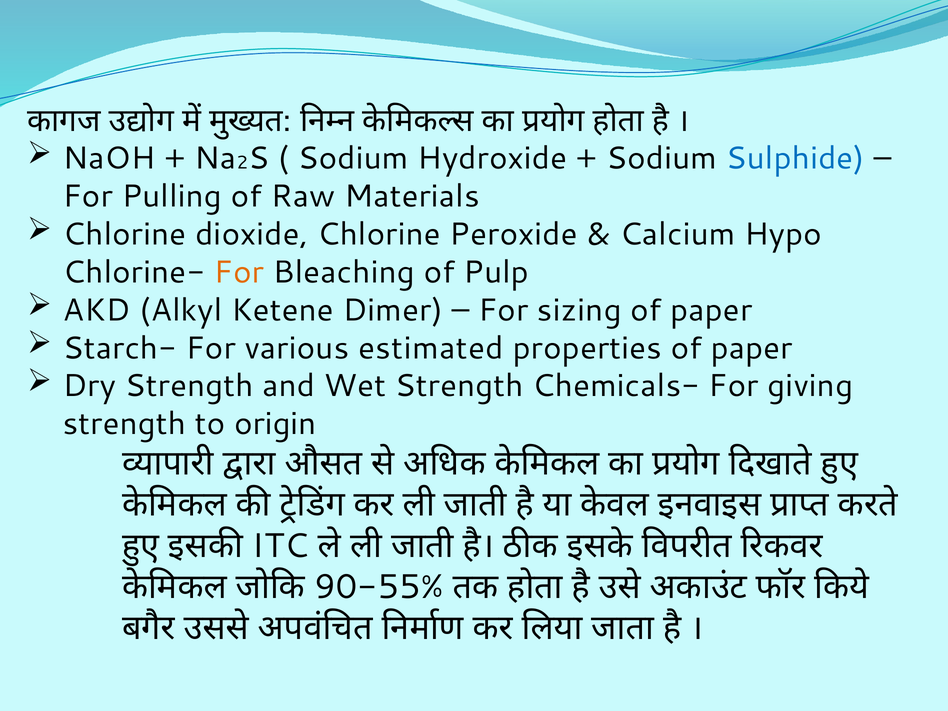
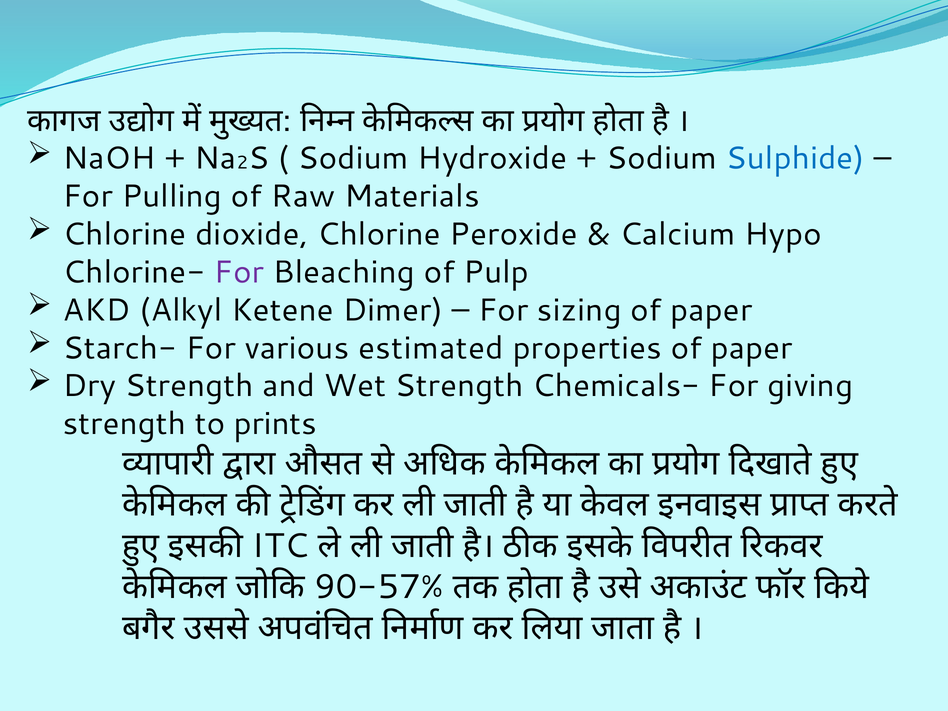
For at (239, 272) colour: orange -> purple
origin: origin -> prints
90-55%: 90-55% -> 90-57%
